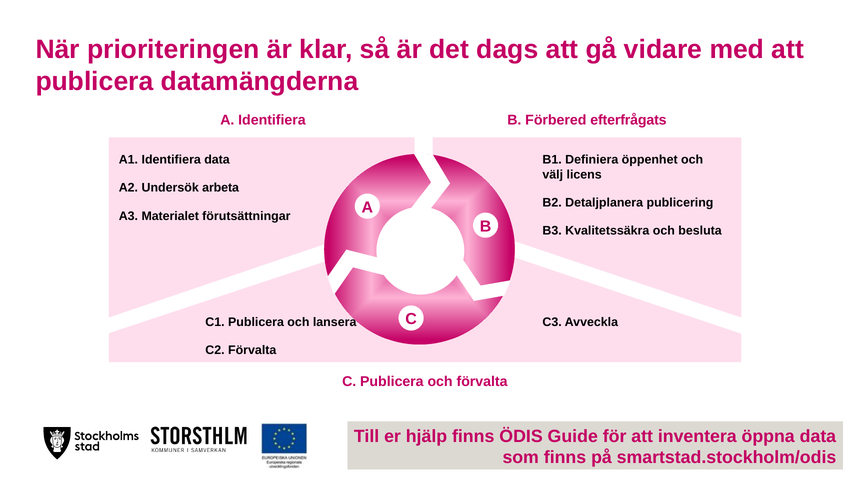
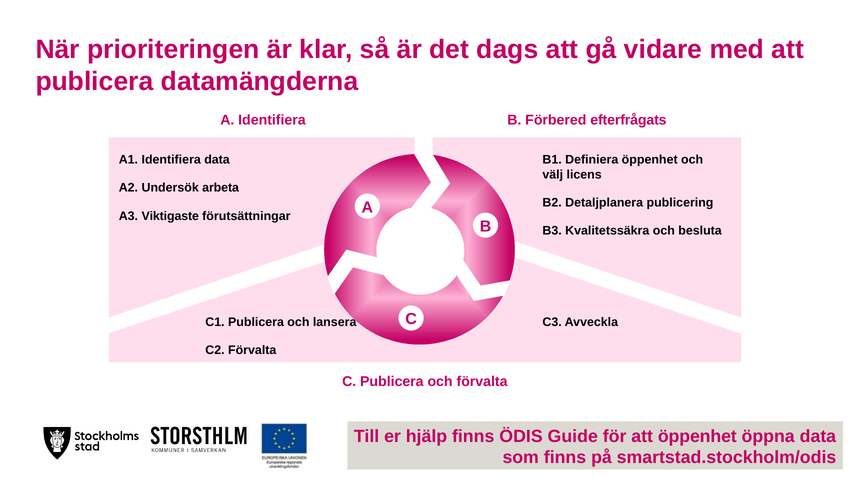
Materialet: Materialet -> Viktigaste
att inventera: inventera -> öppenhet
